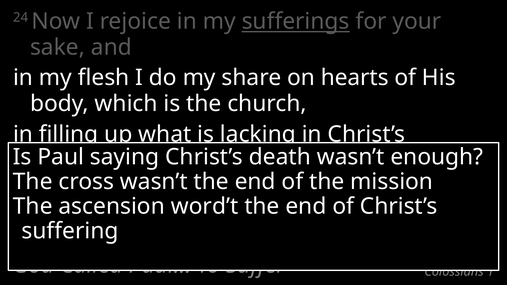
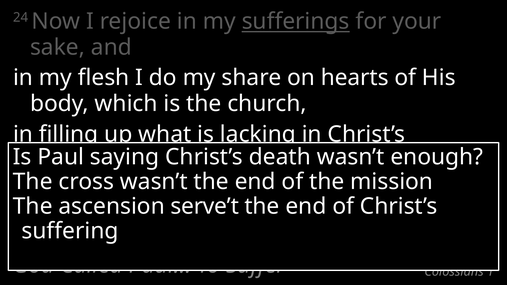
word’t: word’t -> serve’t
